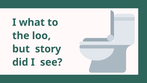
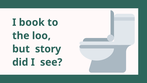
what: what -> book
